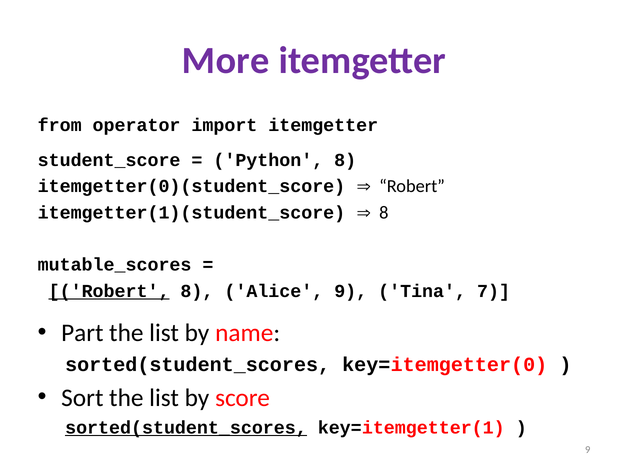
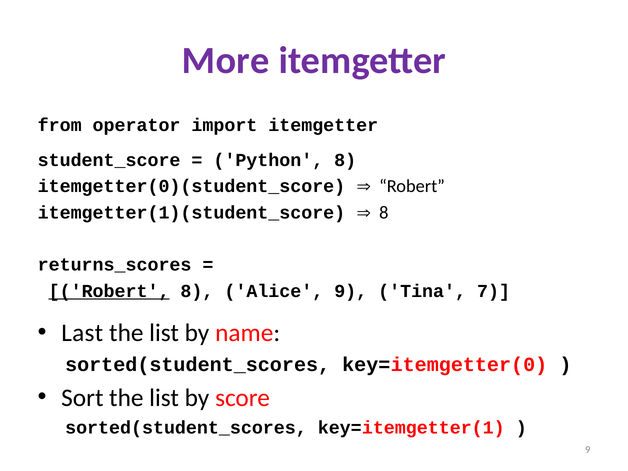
mutable_scores: mutable_scores -> returns_scores
Part: Part -> Last
sorted(student_scores at (186, 428) underline: present -> none
